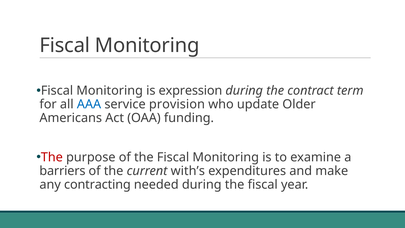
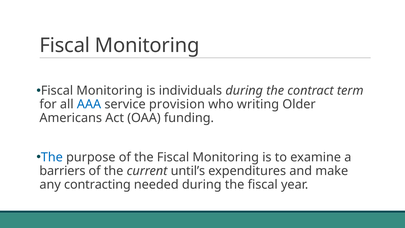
expression: expression -> individuals
update: update -> writing
The at (52, 157) colour: red -> blue
with’s: with’s -> until’s
